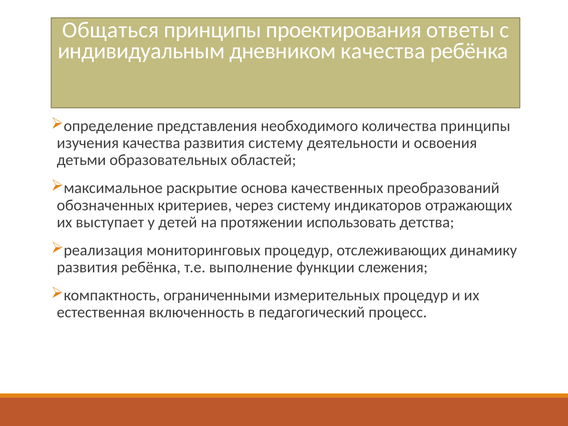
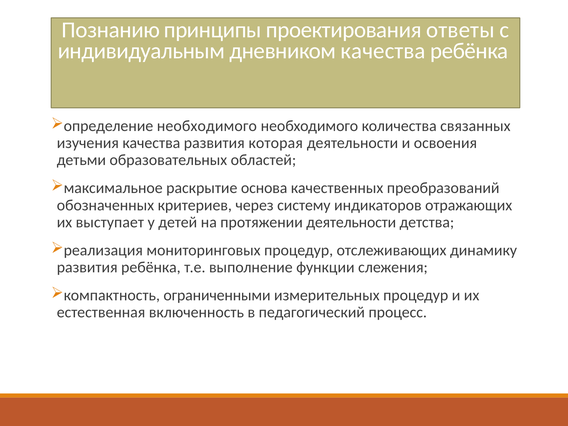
Общаться: Общаться -> Познанию
определение представления: представления -> необходимого
количества принципы: принципы -> связанных
развития систему: систему -> которая
протяжении использовать: использовать -> деятельности
